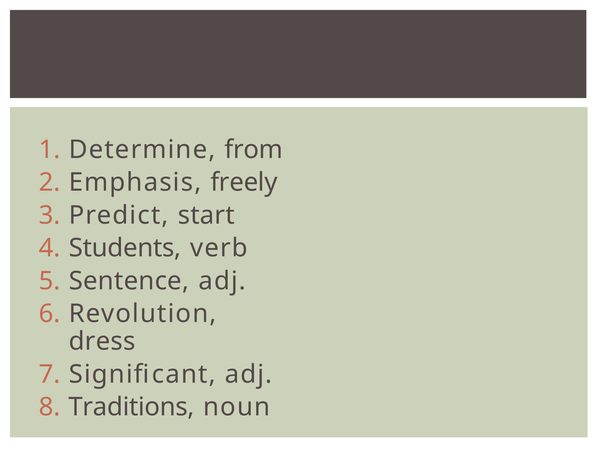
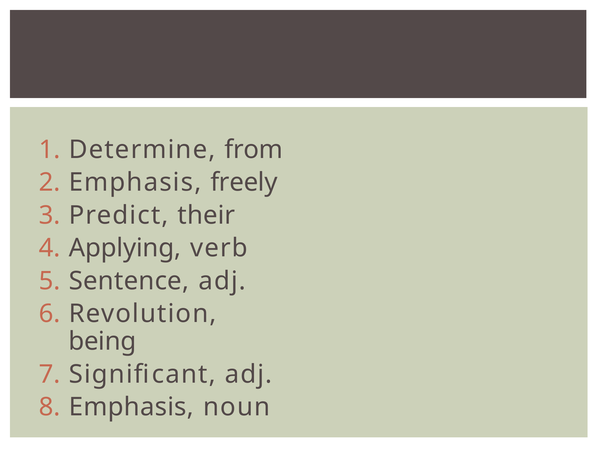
start: start -> their
Students: Students -> Applying
dress: dress -> being
Traditions at (132, 407): Traditions -> Emphasis
